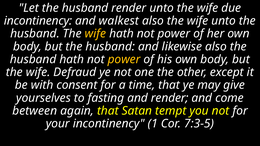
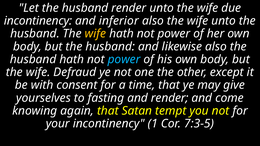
walkest: walkest -> inferior
power at (124, 59) colour: yellow -> light blue
between: between -> knowing
